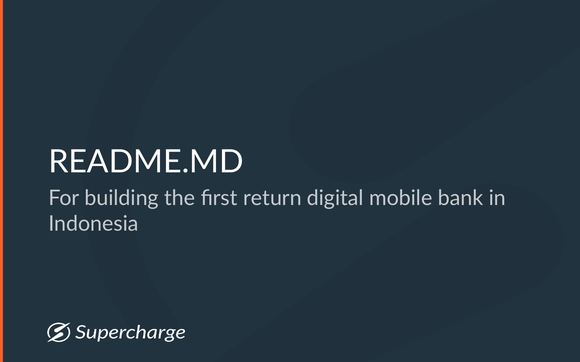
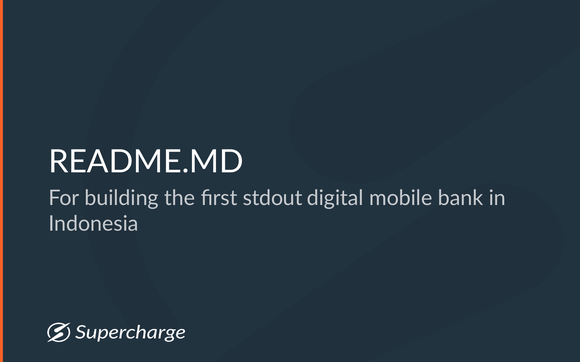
return: return -> stdout
